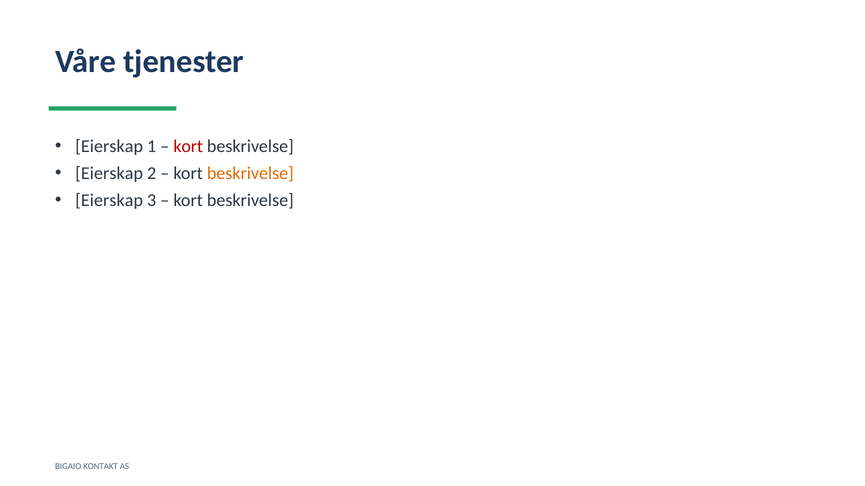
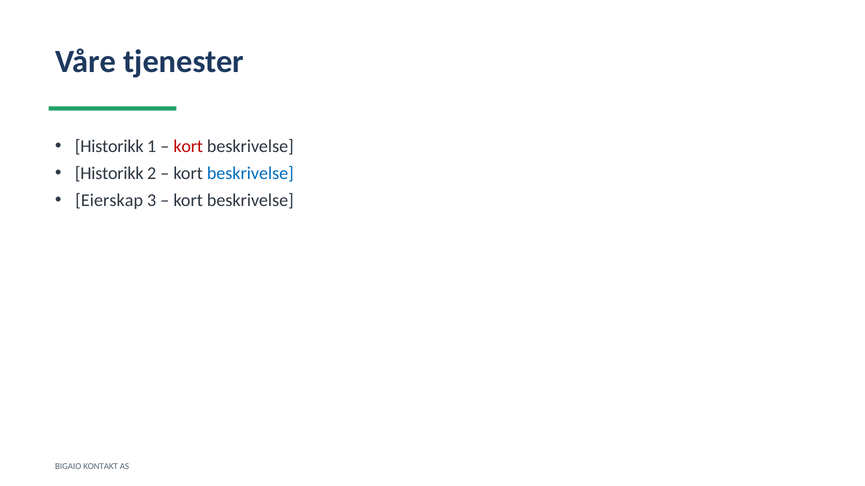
Eierskap at (109, 147): Eierskap -> Historikk
Eierskap at (109, 174): Eierskap -> Historikk
beskrivelse at (250, 174) colour: orange -> blue
